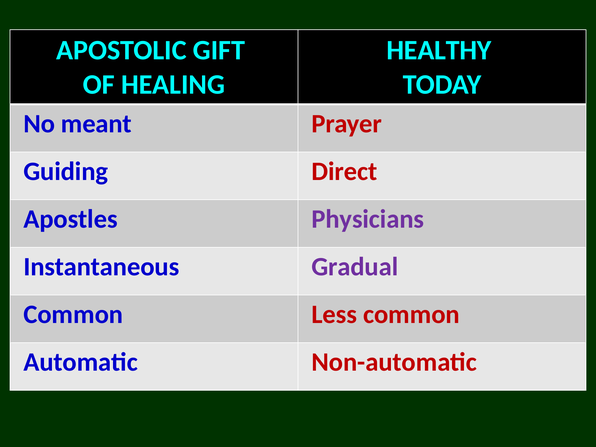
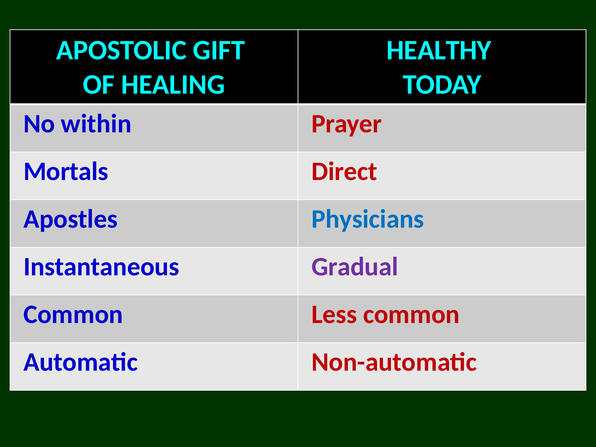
meant: meant -> within
Guiding: Guiding -> Mortals
Physicians colour: purple -> blue
